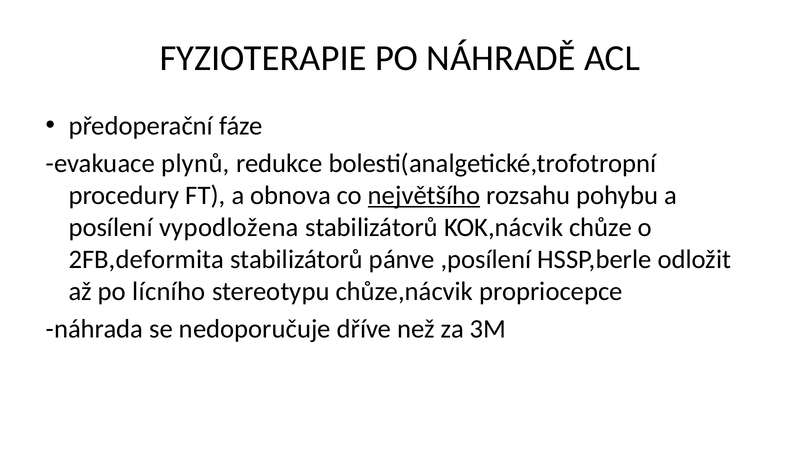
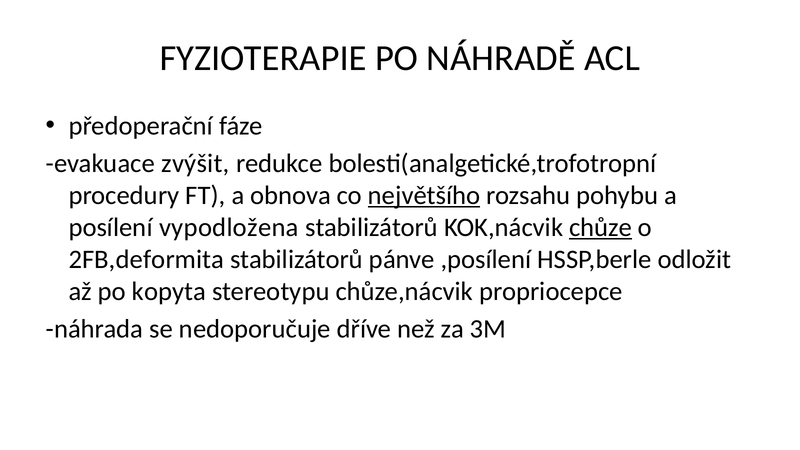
plynů: plynů -> zvýšit
chůze underline: none -> present
lícního: lícního -> kopyta
